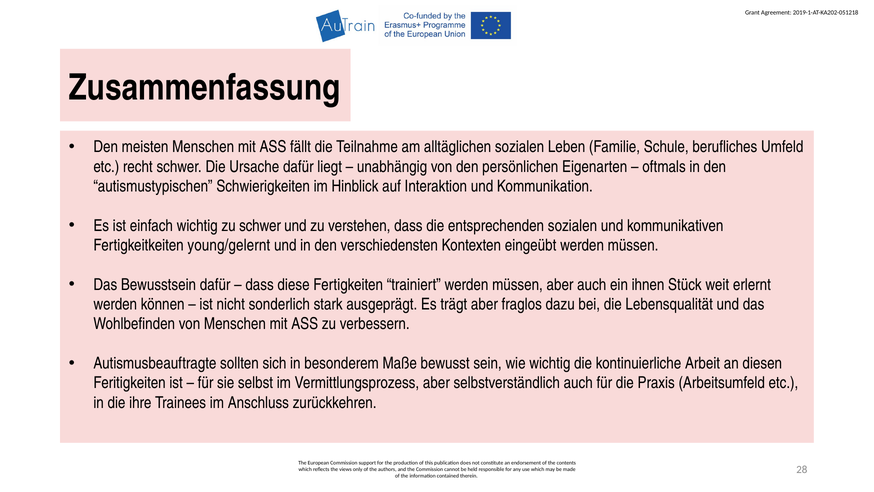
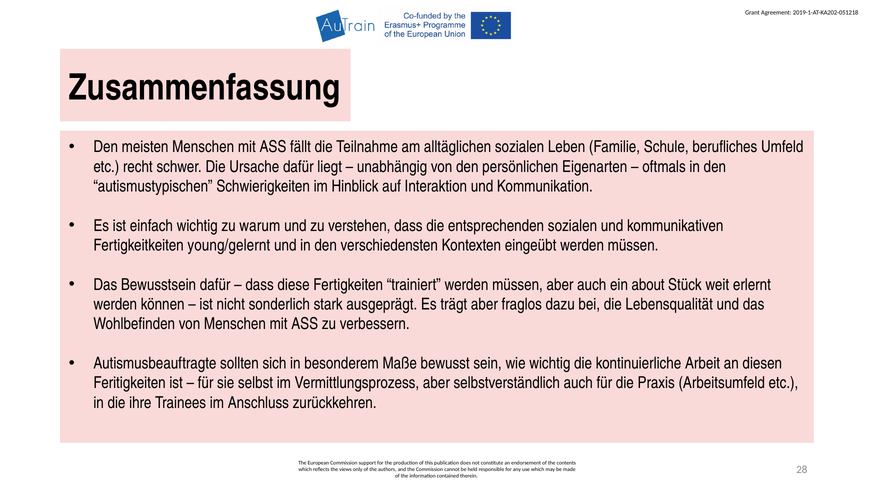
zu schwer: schwer -> warum
ihnen: ihnen -> about
